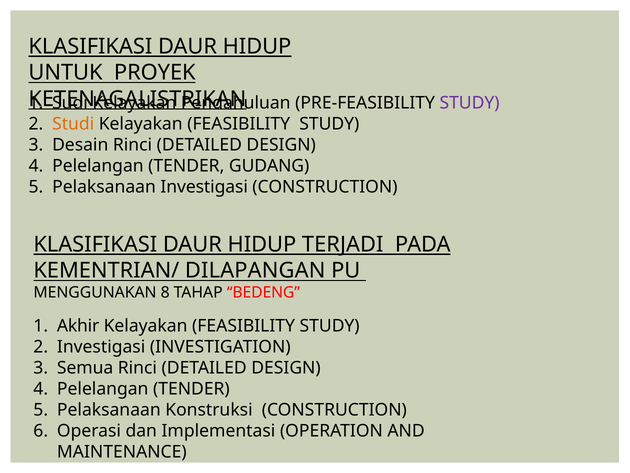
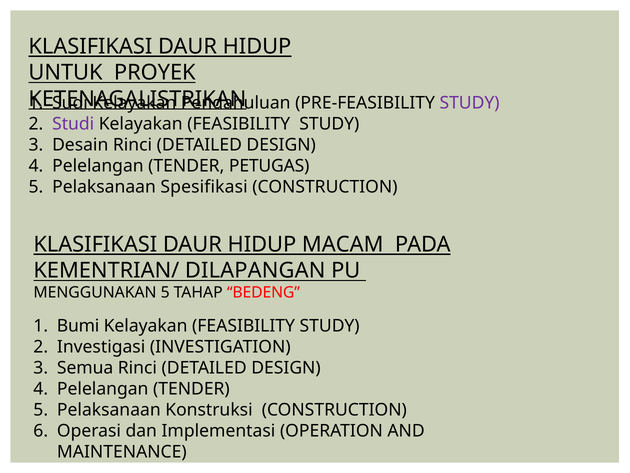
Studi colour: orange -> purple
GUDANG: GUDANG -> PETUGAS
Pelaksanaan Investigasi: Investigasi -> Spesifikasi
TERJADI: TERJADI -> MACAM
MENGGUNAKAN 8: 8 -> 5
Akhir: Akhir -> Bumi
